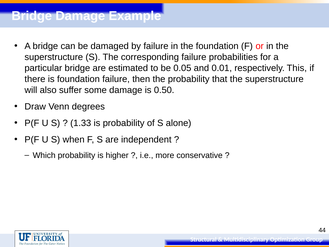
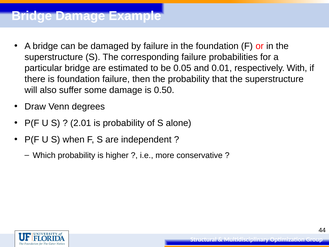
This: This -> With
1.33: 1.33 -> 2.01
